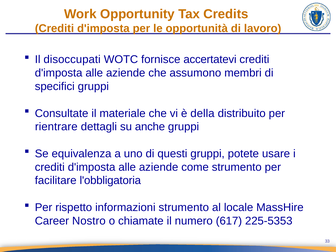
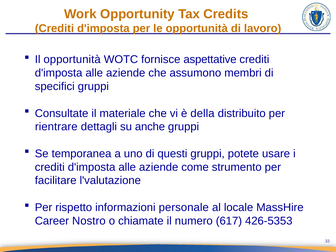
Il disoccupati: disoccupati -> opportunità
accertatevi: accertatevi -> aspettative
equivalenza: equivalenza -> temporanea
l'obbligatoria: l'obbligatoria -> l'valutazione
informazioni strumento: strumento -> personale
225-5353: 225-5353 -> 426-5353
